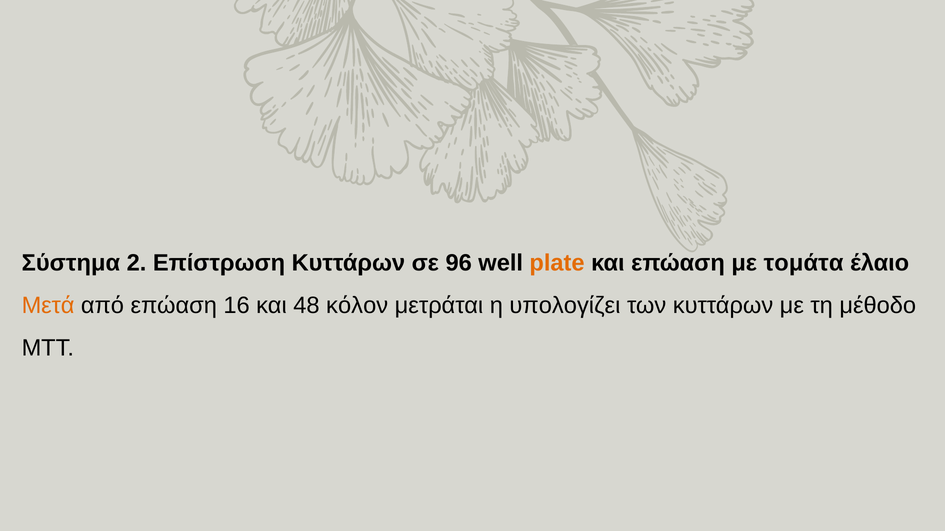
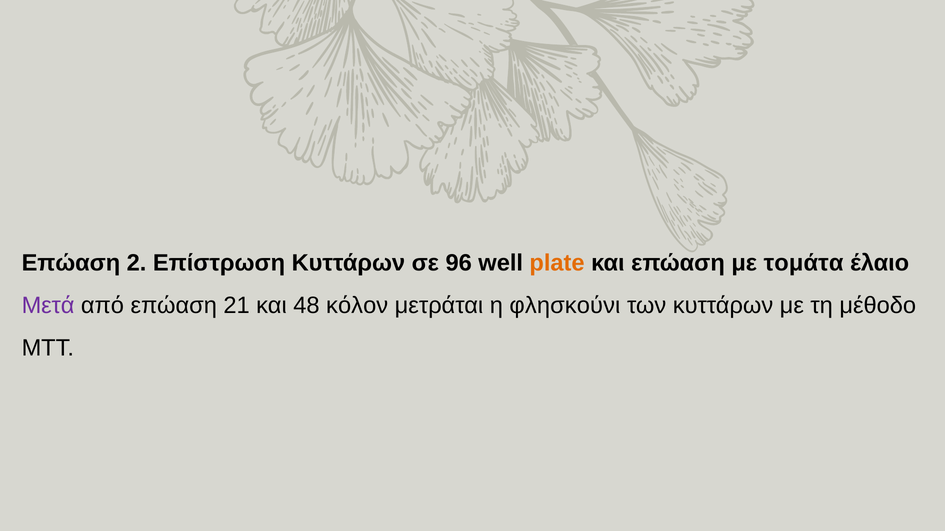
Σύστημα at (71, 263): Σύστημα -> Επώαση
Μετά colour: orange -> purple
16: 16 -> 21
υπολογίζει: υπολογίζει -> φλησκούνι
